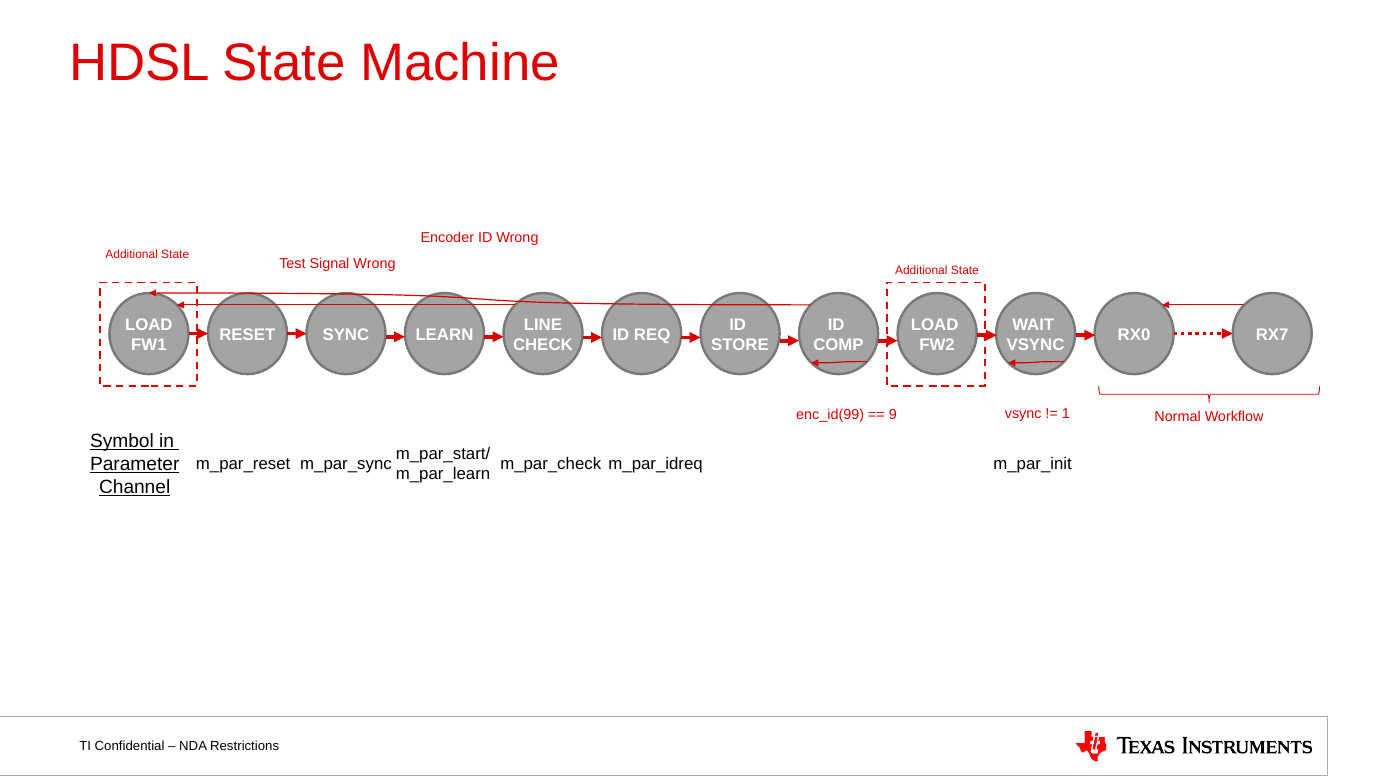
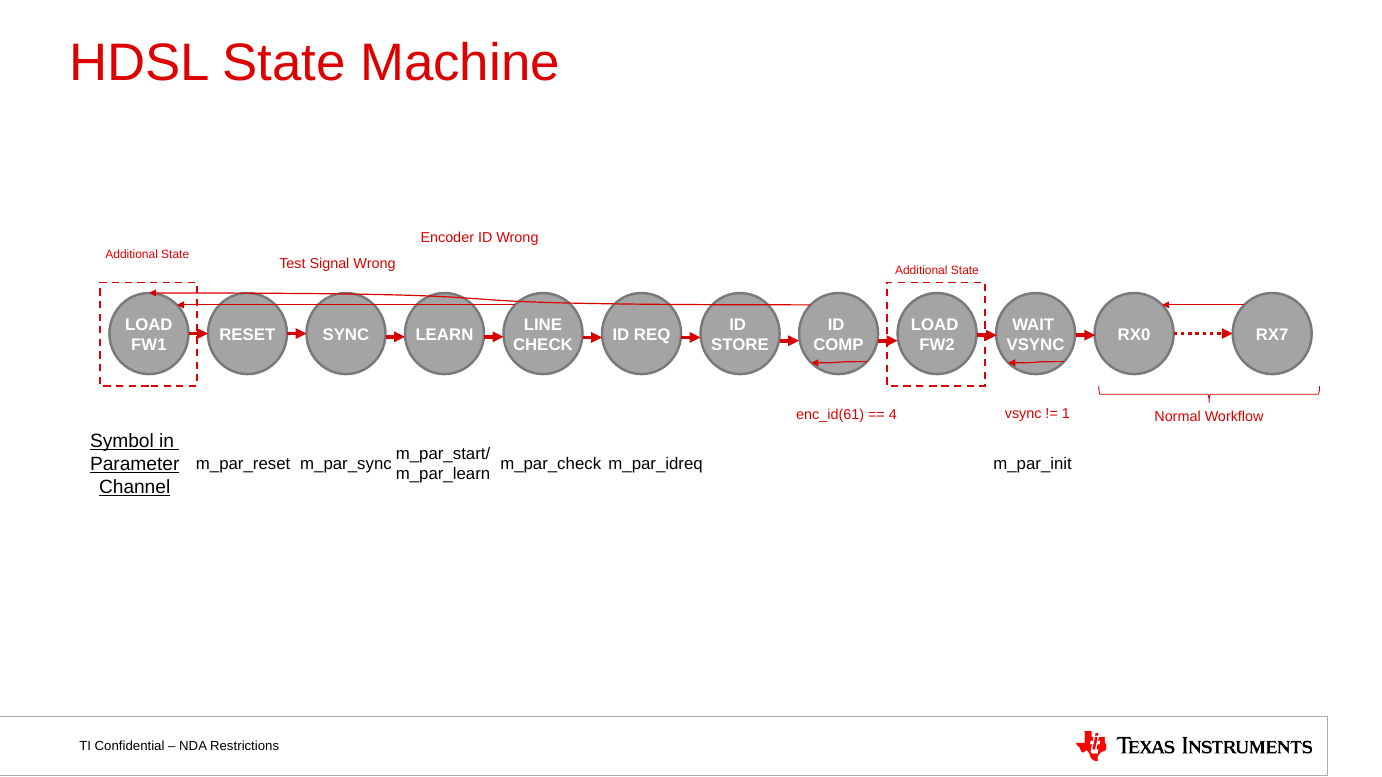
enc_id(99: enc_id(99 -> enc_id(61
9: 9 -> 4
